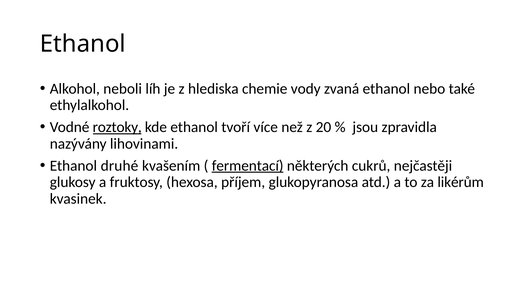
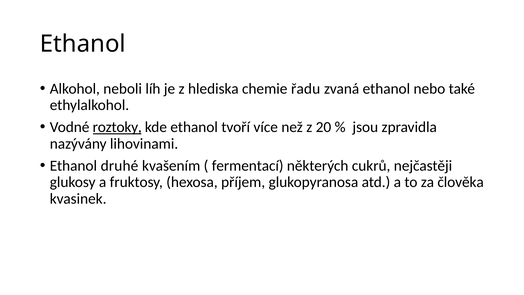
vody: vody -> řadu
fermentací underline: present -> none
likérům: likérům -> člověka
